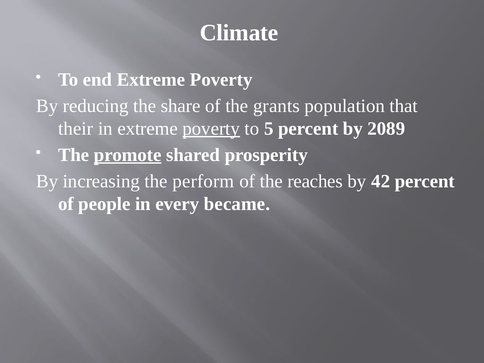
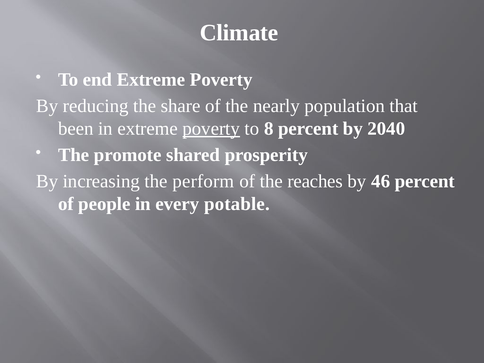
grants: grants -> nearly
their: their -> been
5: 5 -> 8
2089: 2089 -> 2040
promote underline: present -> none
42: 42 -> 46
became: became -> potable
